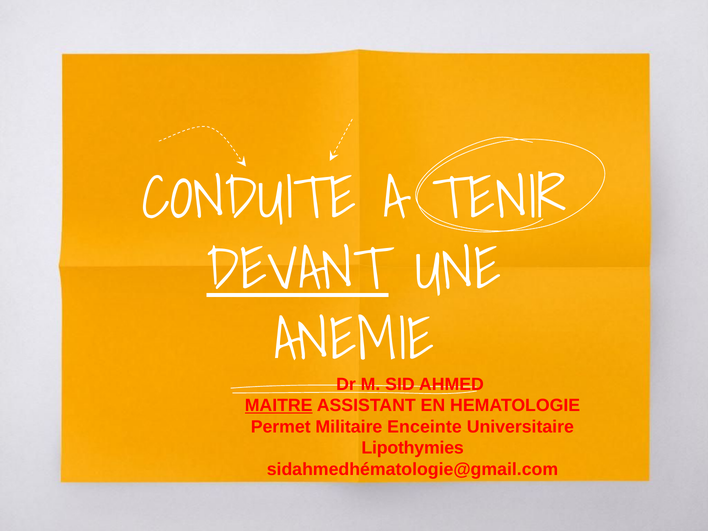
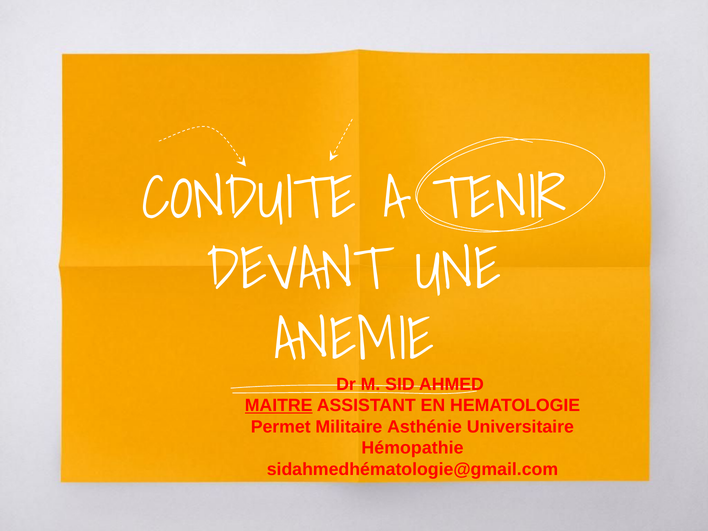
DEVANT underline: present -> none
Enceinte: Enceinte -> Asthénie
Lipothymies: Lipothymies -> Hémopathie
